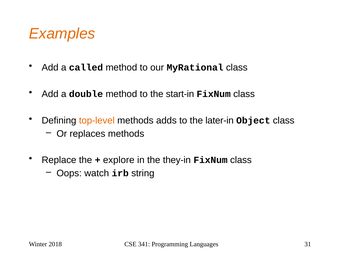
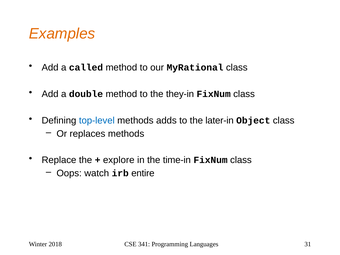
start-in: start-in -> they-in
top-level colour: orange -> blue
they-in: they-in -> time-in
string: string -> entire
